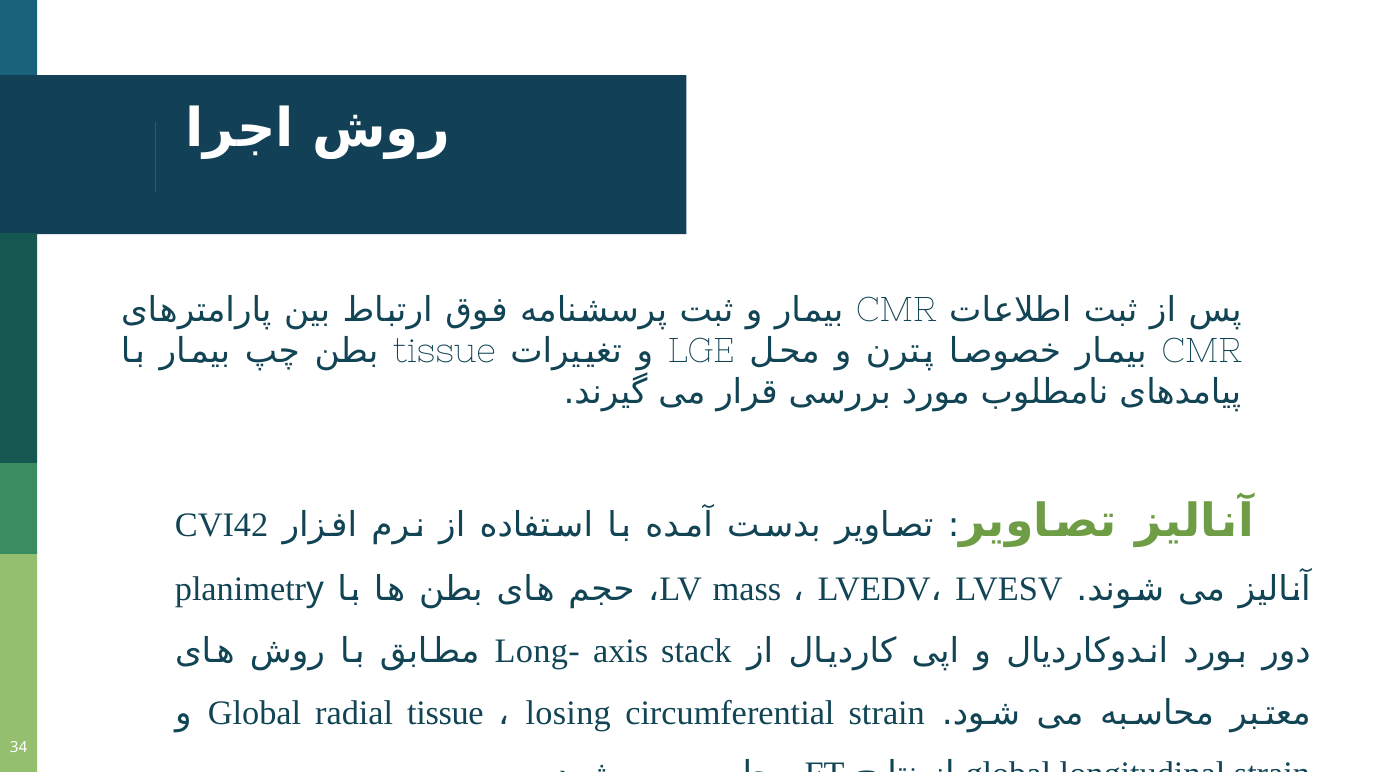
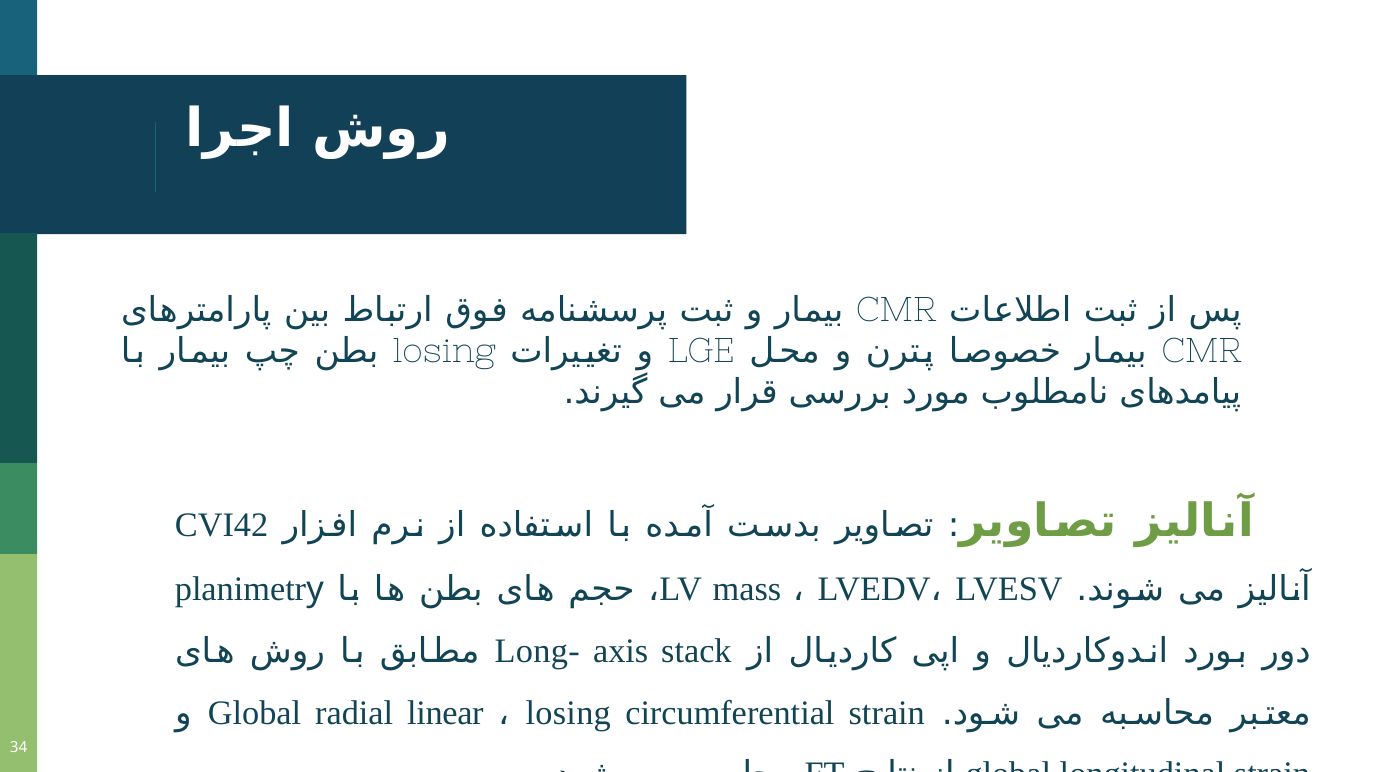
tissue at (445, 352): tissue -> losing
radial tissue: tissue -> linear
